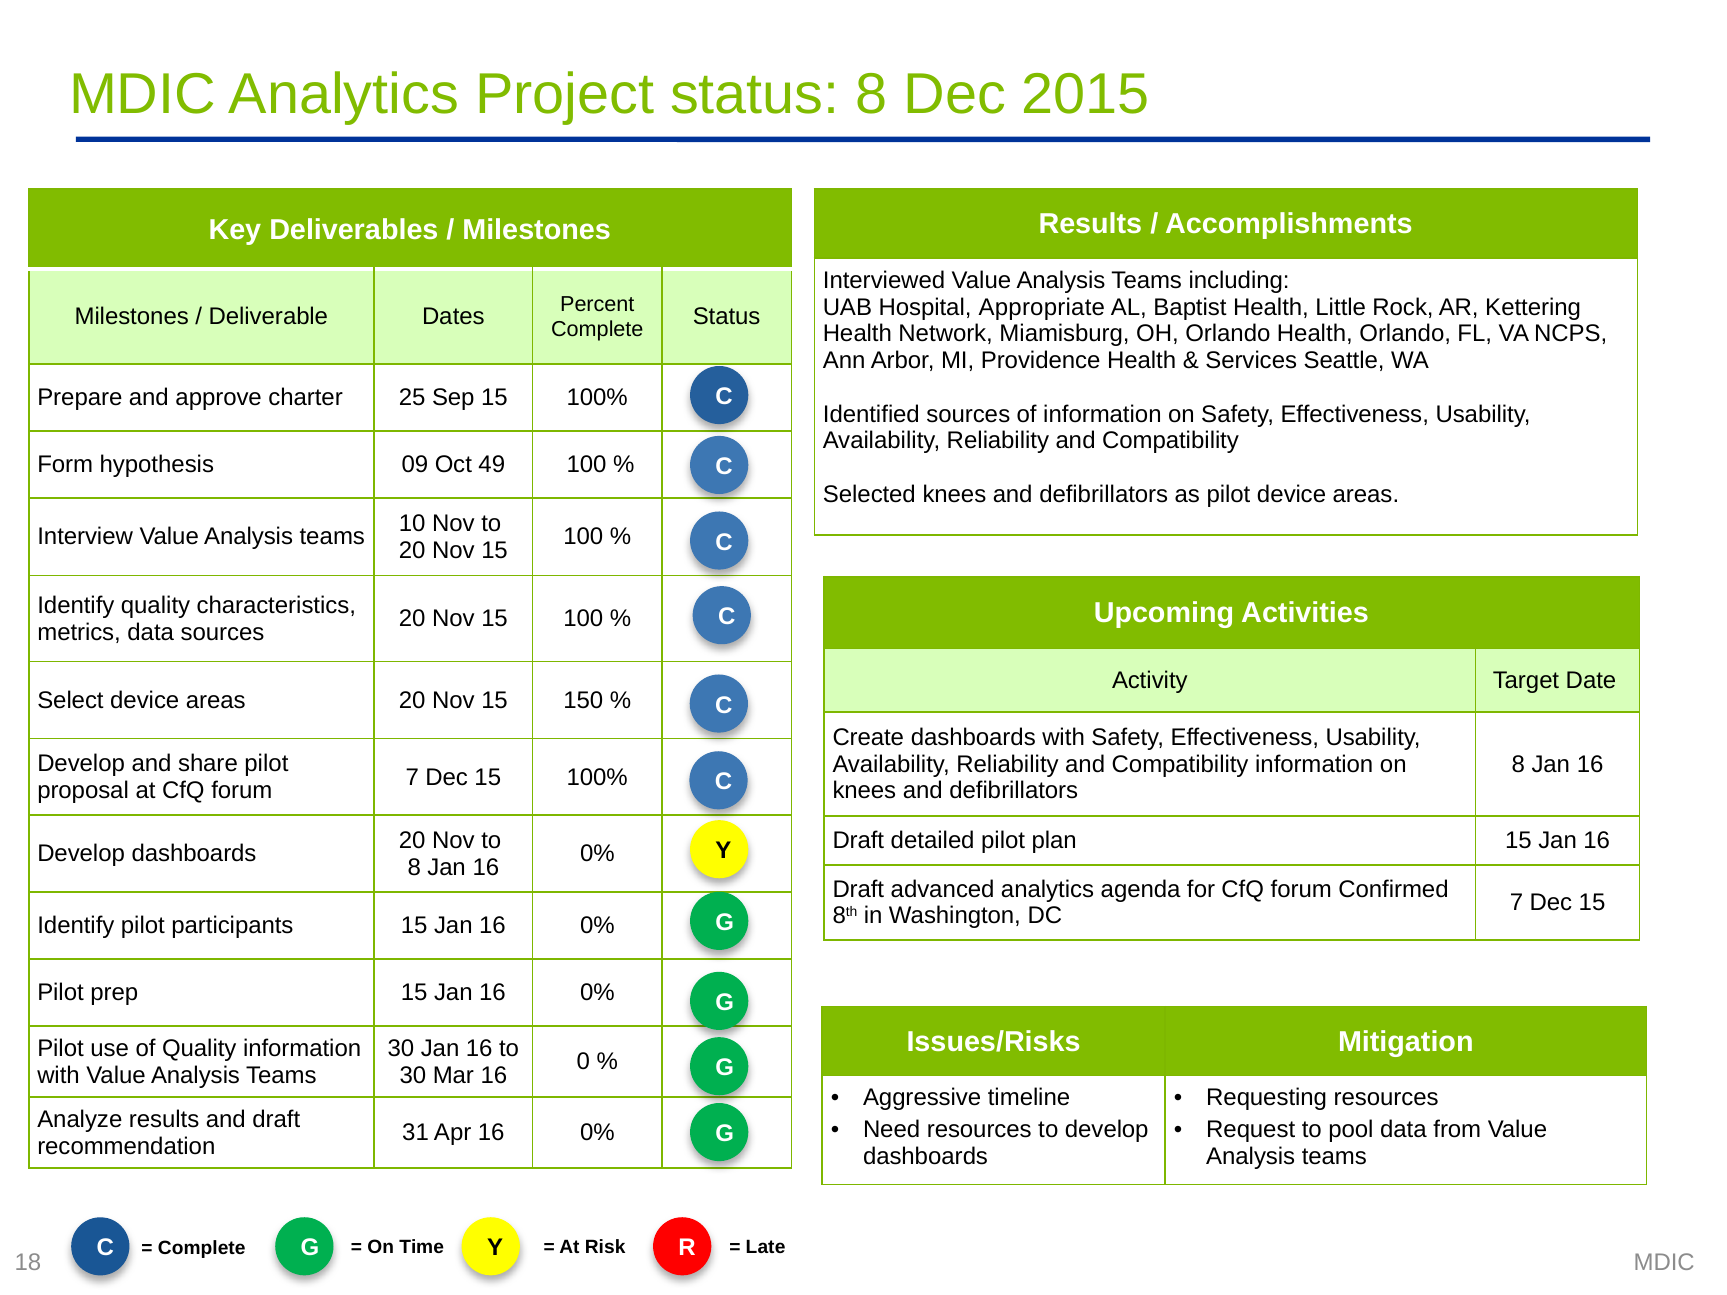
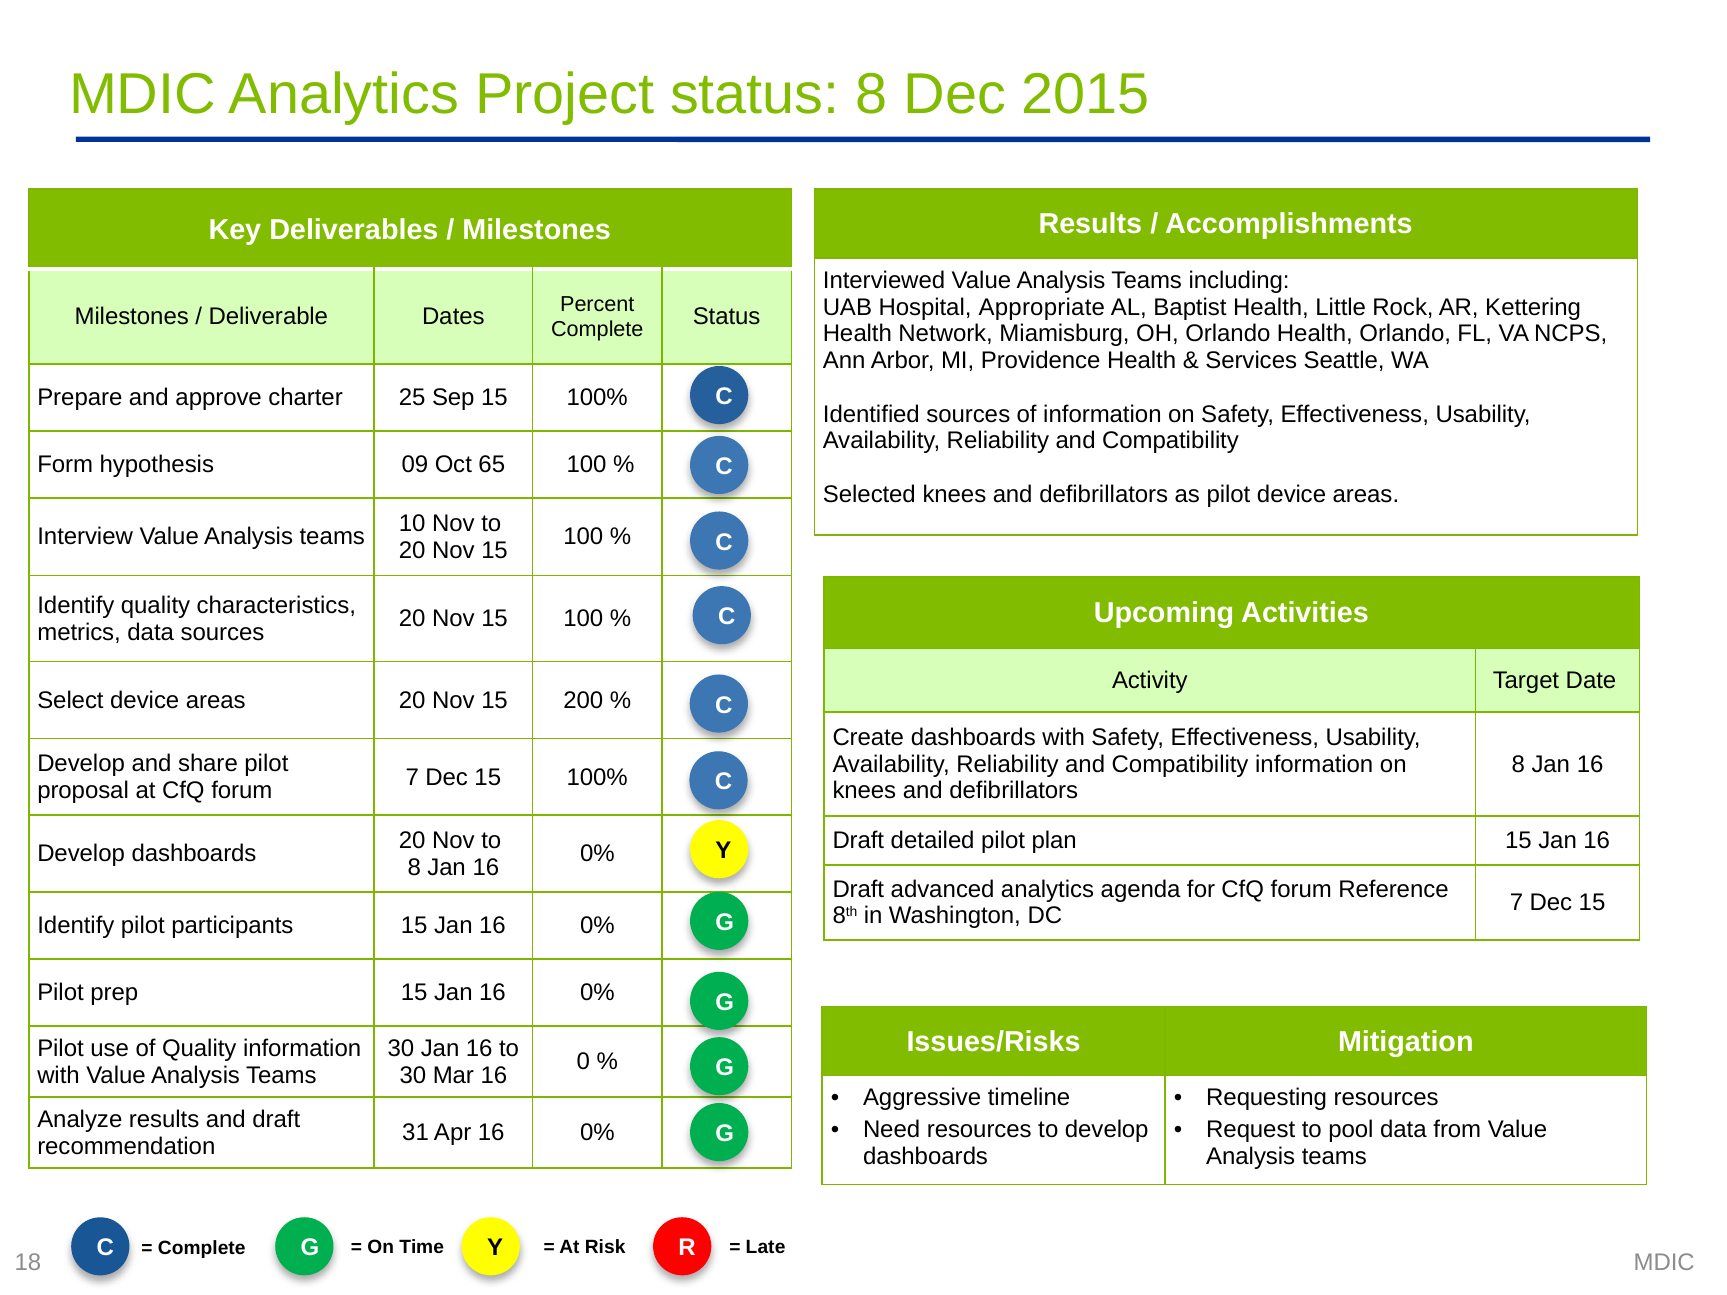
49: 49 -> 65
150: 150 -> 200
Confirmed: Confirmed -> Reference
